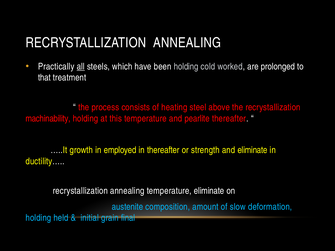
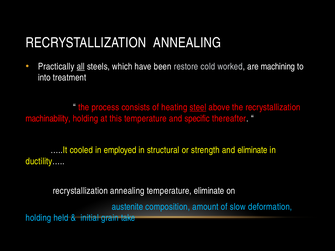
been holding: holding -> restore
prolonged: prolonged -> machining
that: that -> into
steel underline: none -> present
pearlite: pearlite -> specific
growth: growth -> cooled
in thereafter: thereafter -> structural
final: final -> take
